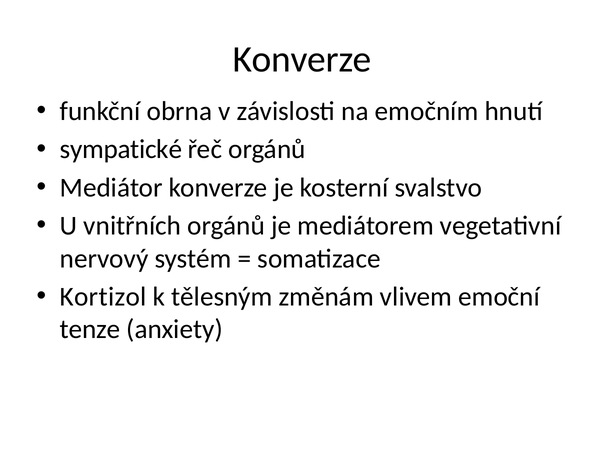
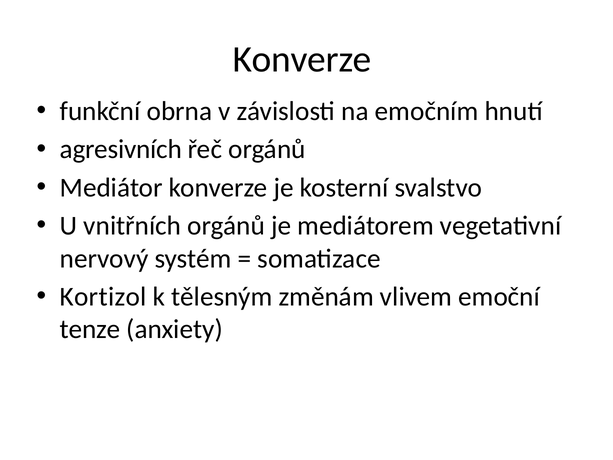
sympatické: sympatické -> agresivních
